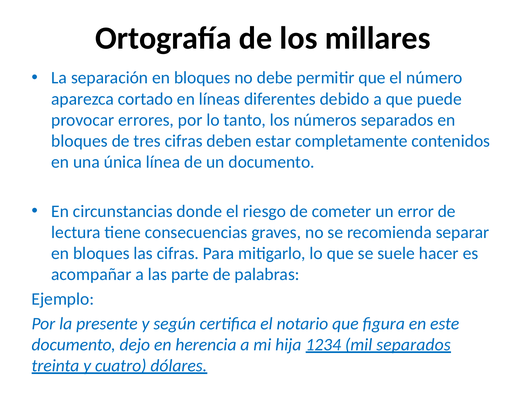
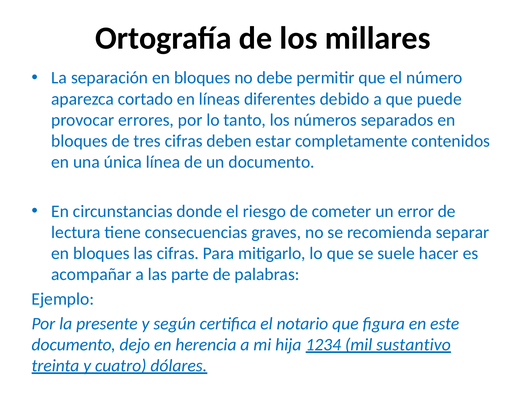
mil separados: separados -> sustantivo
